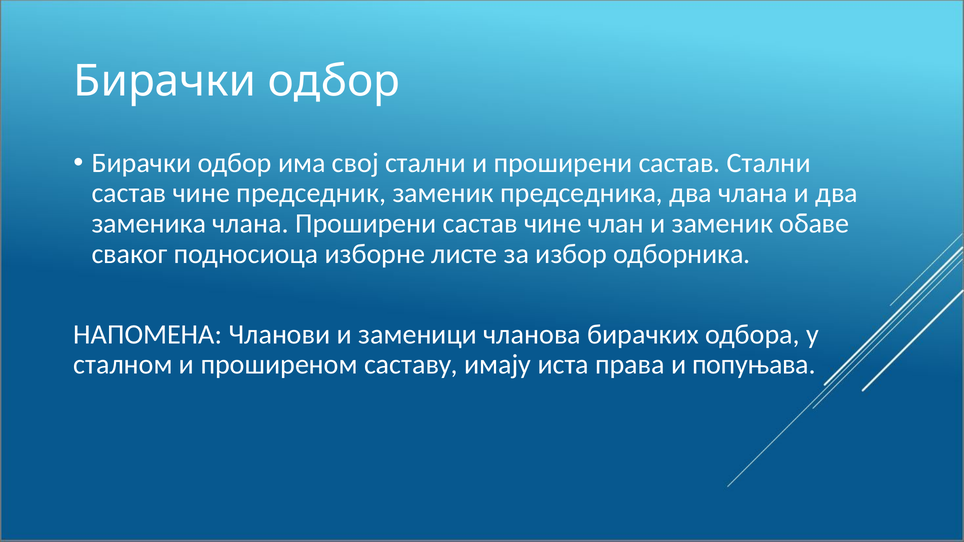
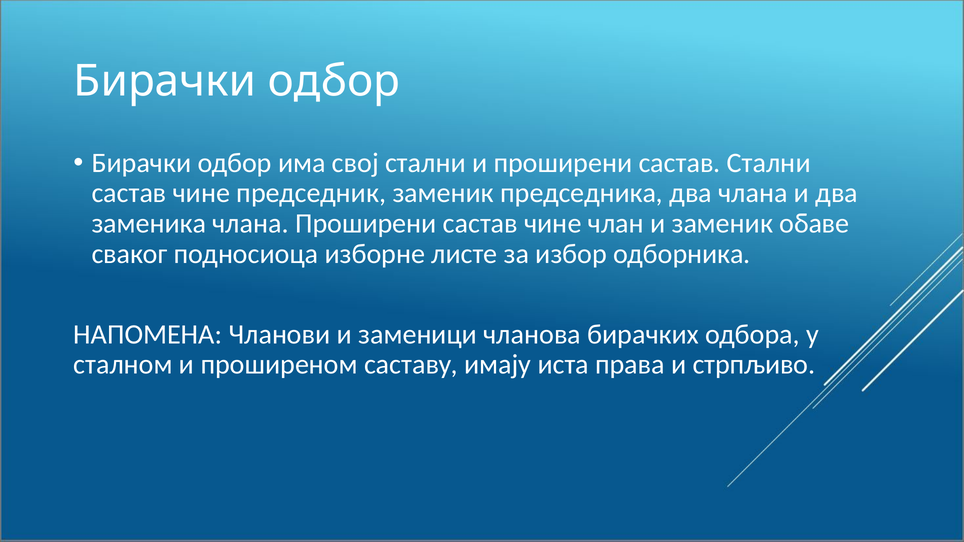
попуњава: попуњава -> стрпљиво
